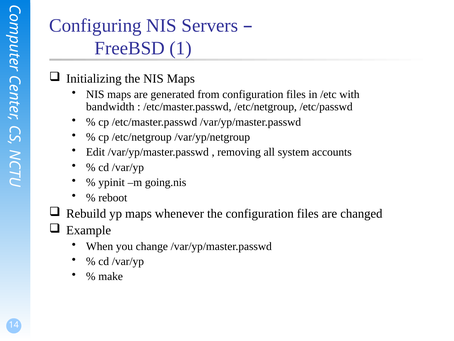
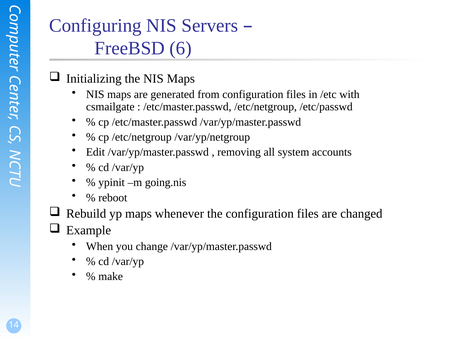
1: 1 -> 6
bandwidth: bandwidth -> csmailgate
